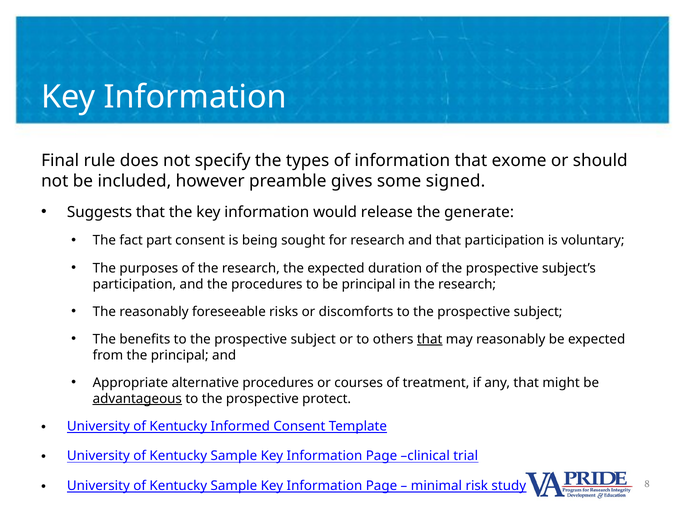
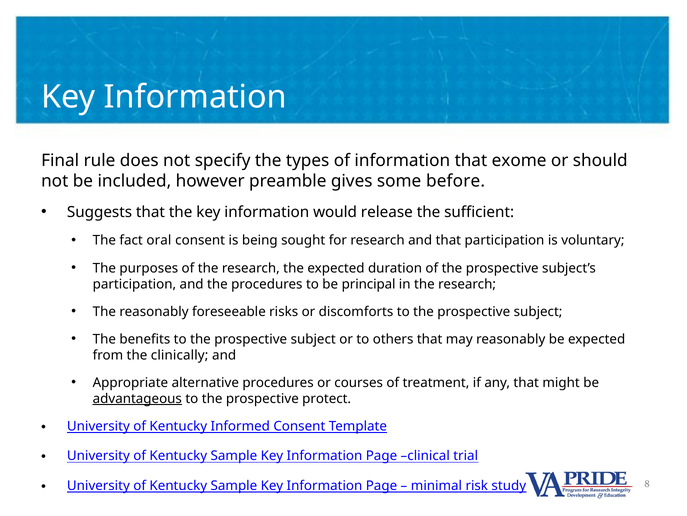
signed: signed -> before
generate: generate -> sufficient
part: part -> oral
that at (430, 339) underline: present -> none
the principal: principal -> clinically
